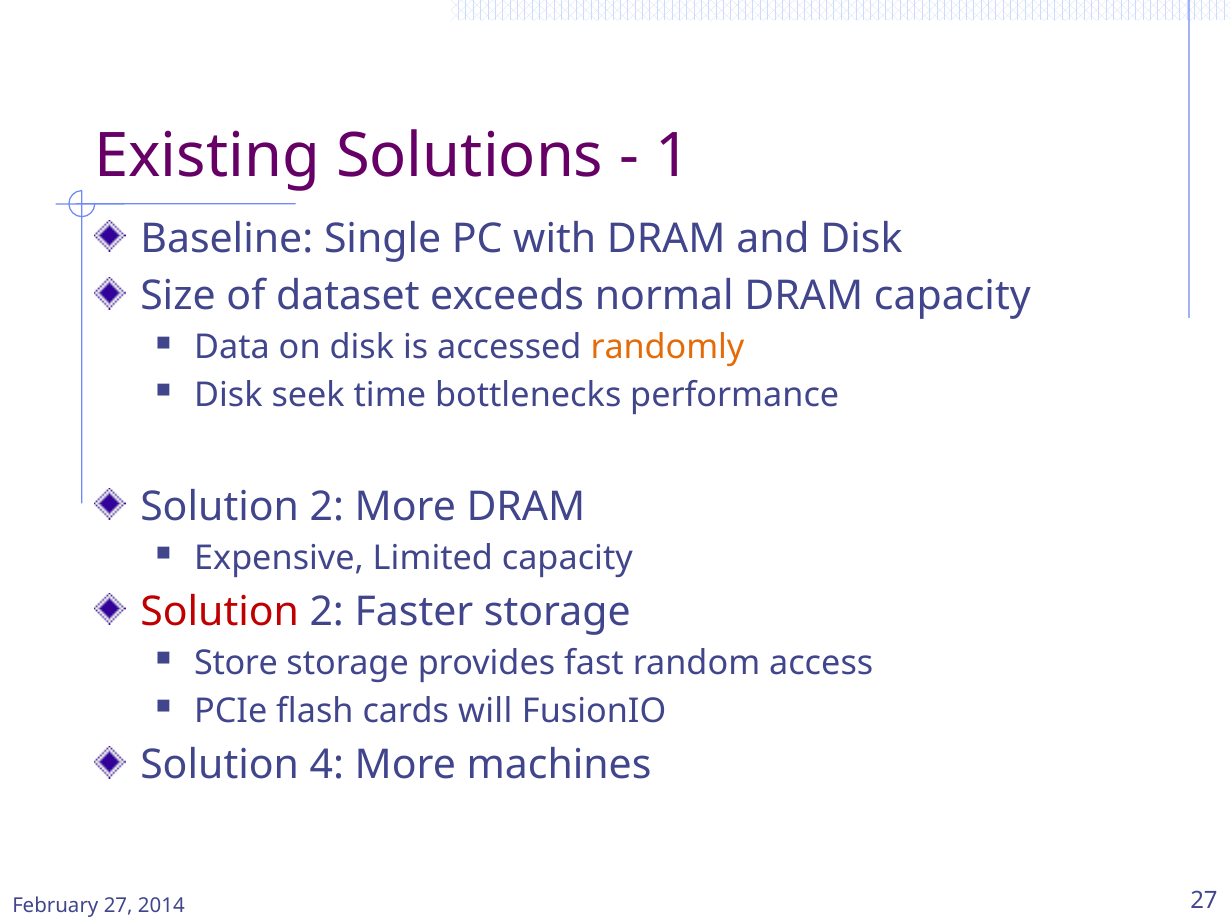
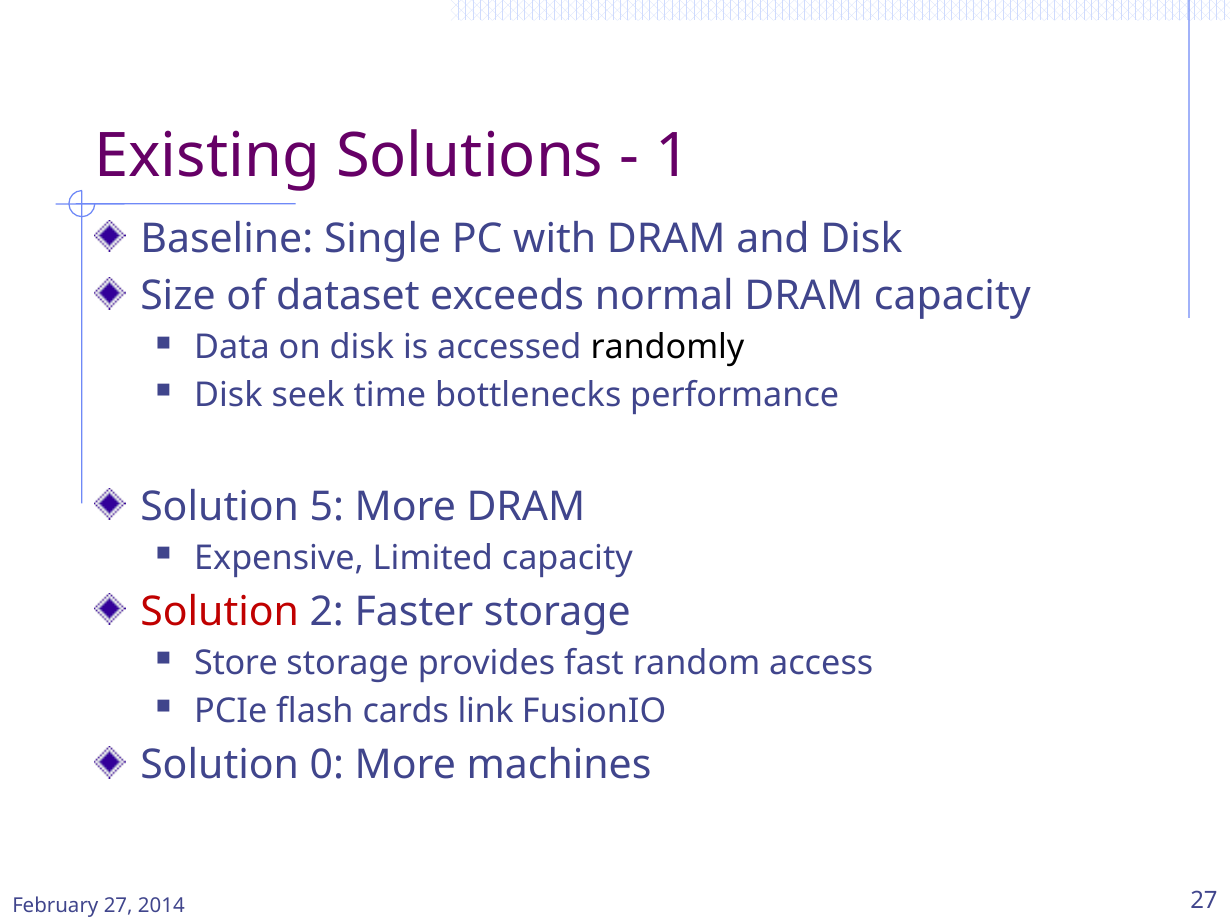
randomly colour: orange -> black
2 at (327, 506): 2 -> 5
will: will -> link
4: 4 -> 0
